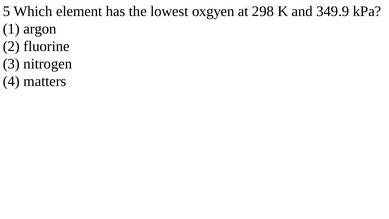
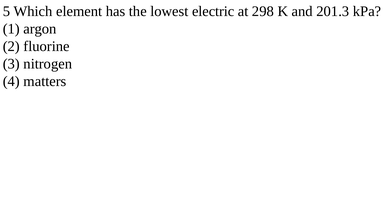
oxgyen: oxgyen -> electric
349.9: 349.9 -> 201.3
